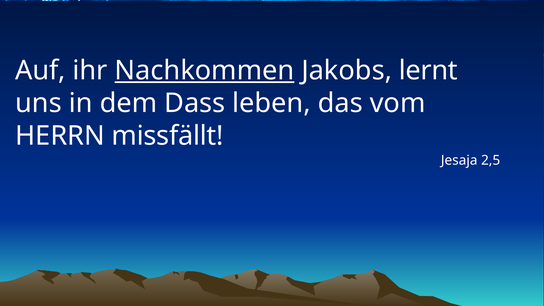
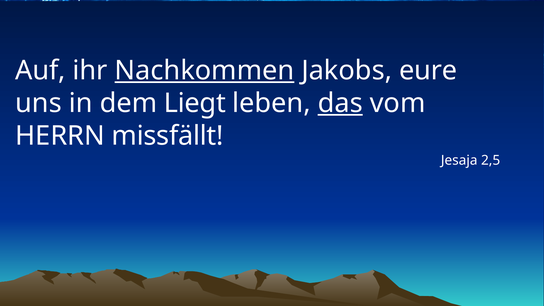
lernt: lernt -> eure
Dass: Dass -> Liegt
das underline: none -> present
